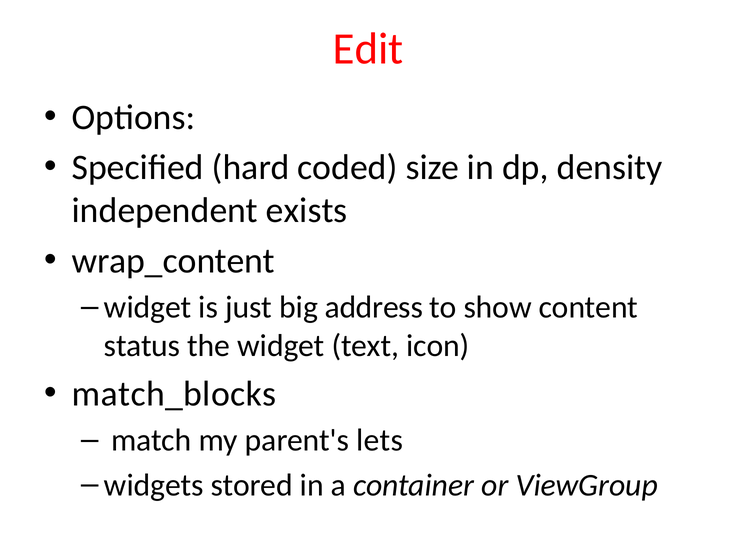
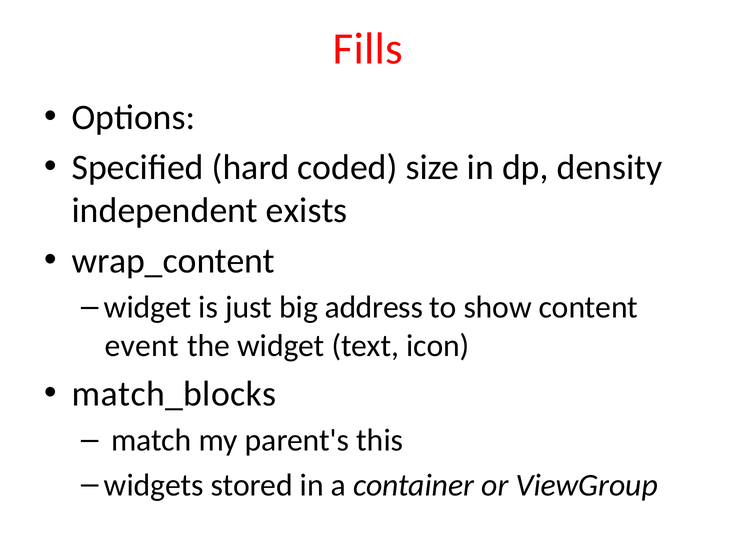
Edit: Edit -> Fills
status: status -> event
lets: lets -> this
